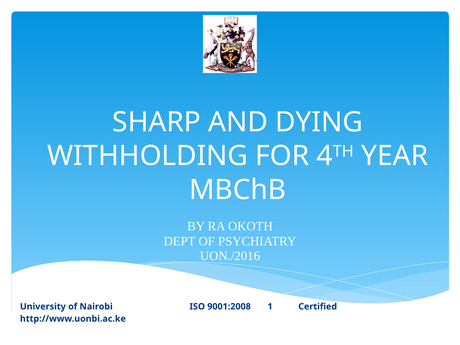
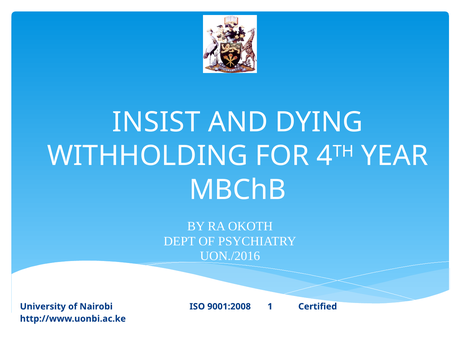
SHARP: SHARP -> INSIST
